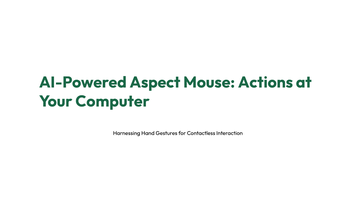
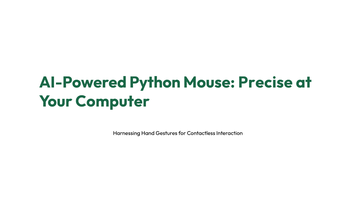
Aspect: Aspect -> Python
Actions: Actions -> Precise
